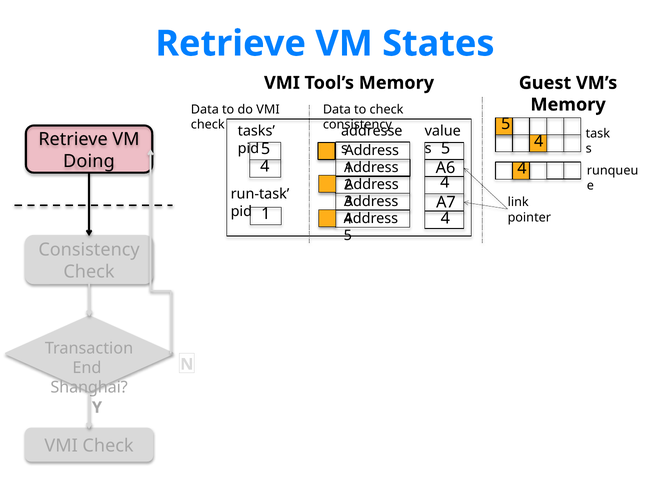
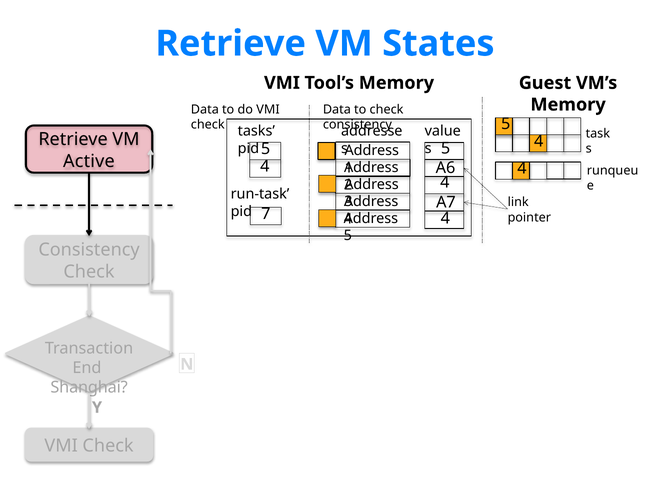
Doing: Doing -> Active
1 at (266, 214): 1 -> 7
